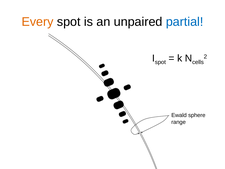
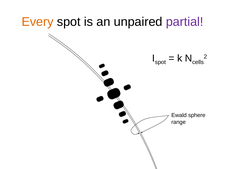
partial colour: blue -> purple
